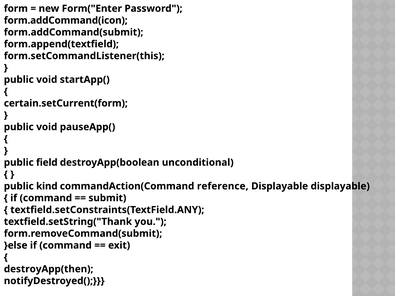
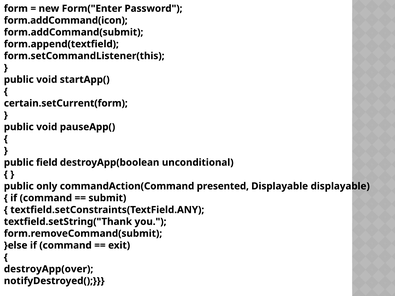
kind: kind -> only
reference: reference -> presented
destroyApp(then: destroyApp(then -> destroyApp(over
